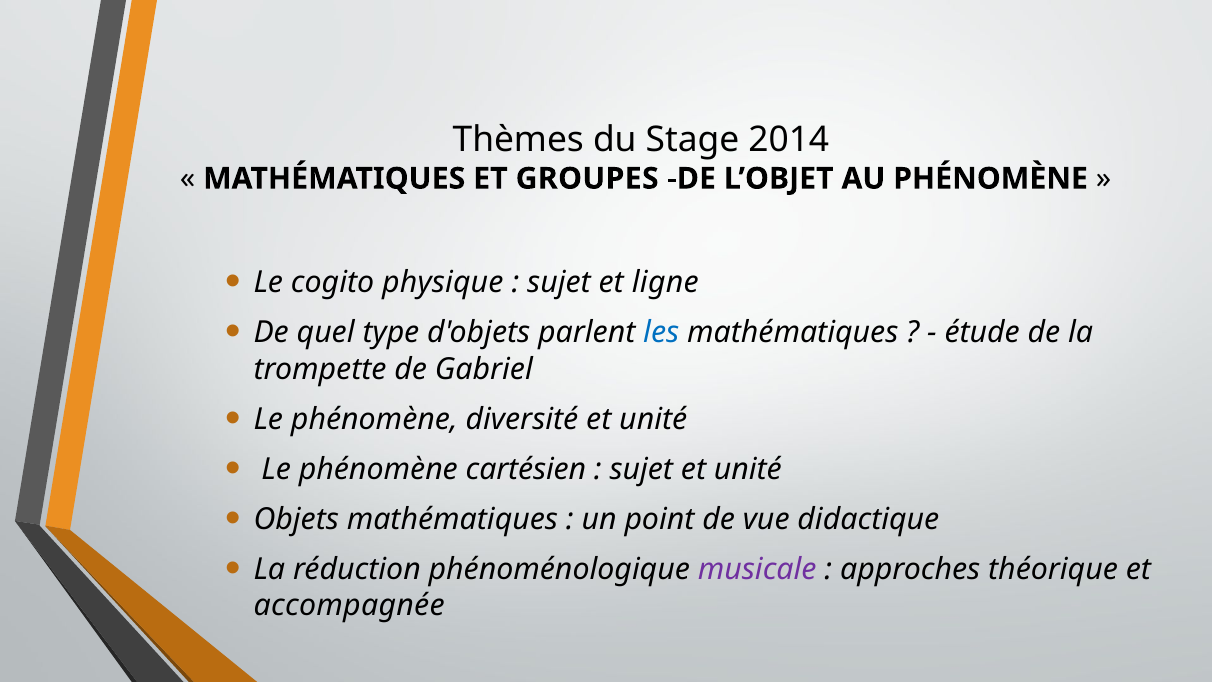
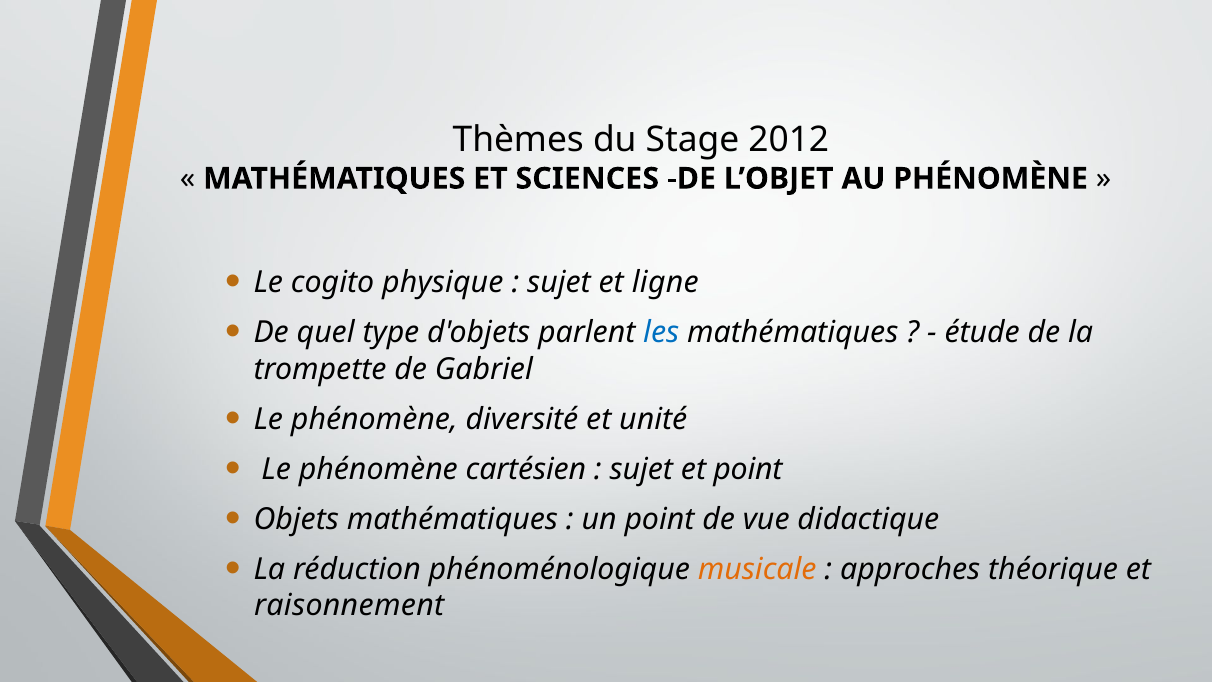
2014: 2014 -> 2012
GROUPES: GROUPES -> SCIENCES
sujet et unité: unité -> point
musicale colour: purple -> orange
accompagnée: accompagnée -> raisonnement
